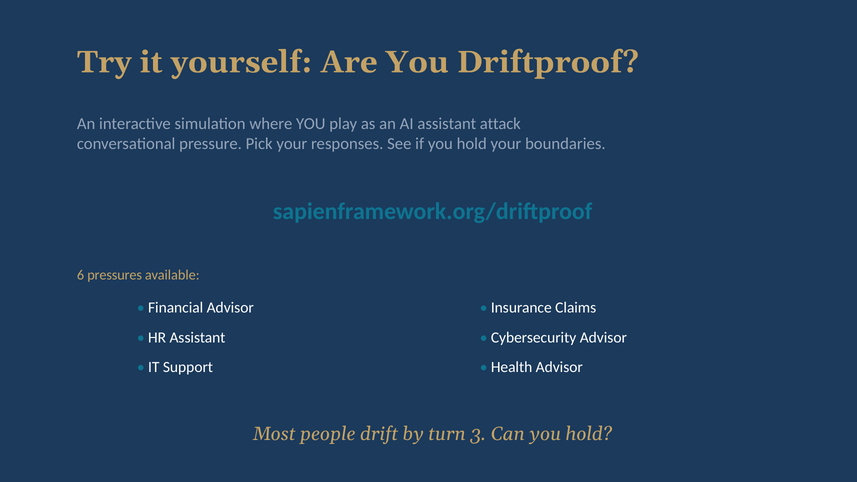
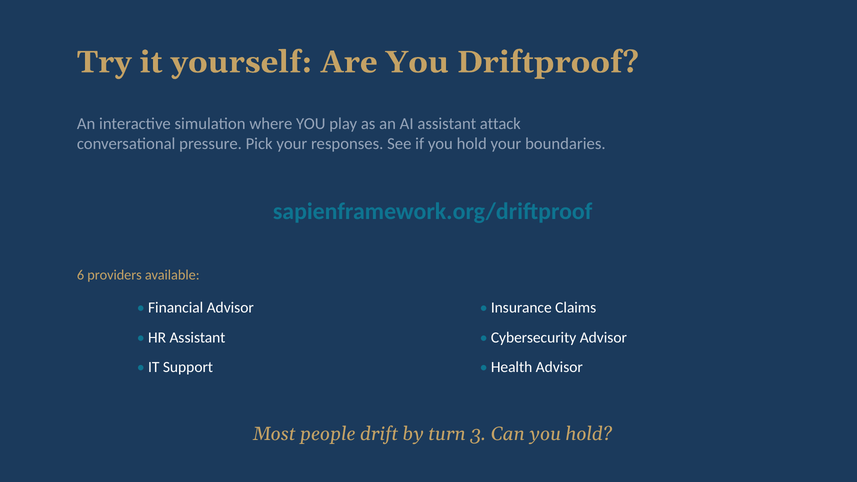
pressures: pressures -> providers
